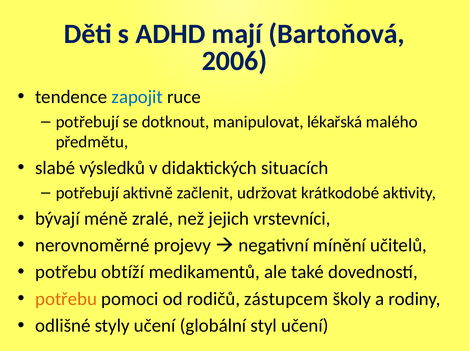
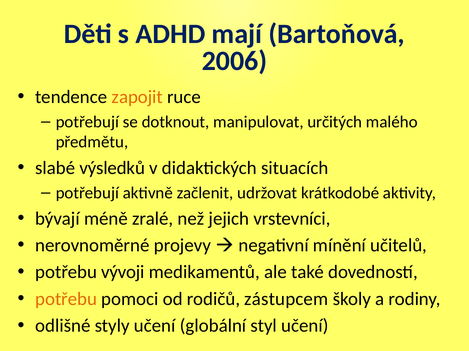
zapojit colour: blue -> orange
lékařská: lékařská -> určitých
obtíží: obtíží -> vývoji
